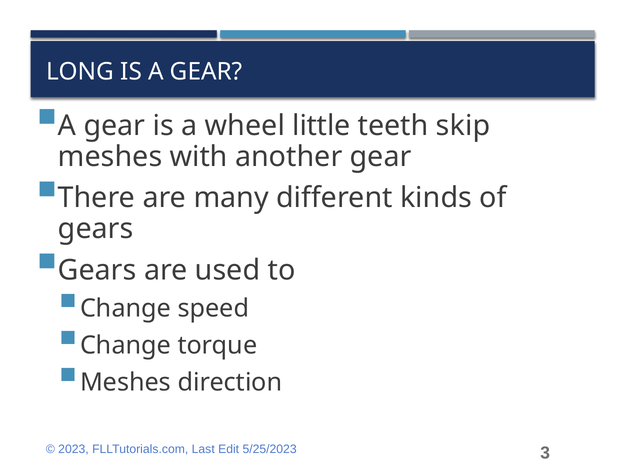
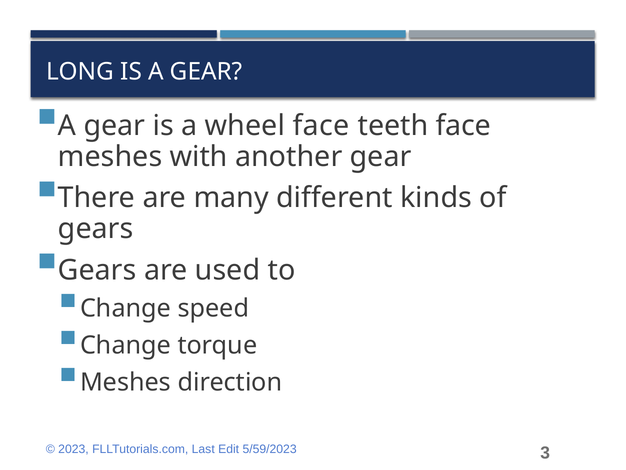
wheel little: little -> face
teeth skip: skip -> face
5/25/2023: 5/25/2023 -> 5/59/2023
